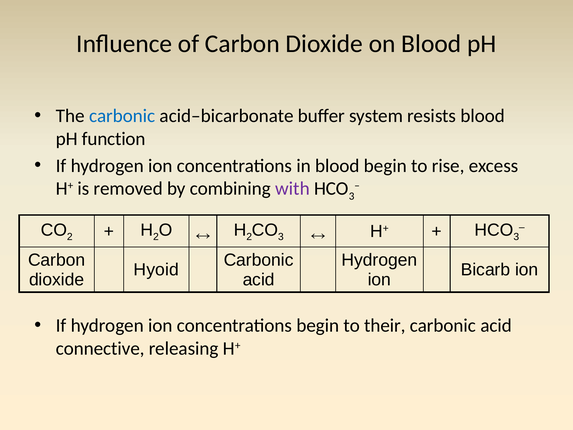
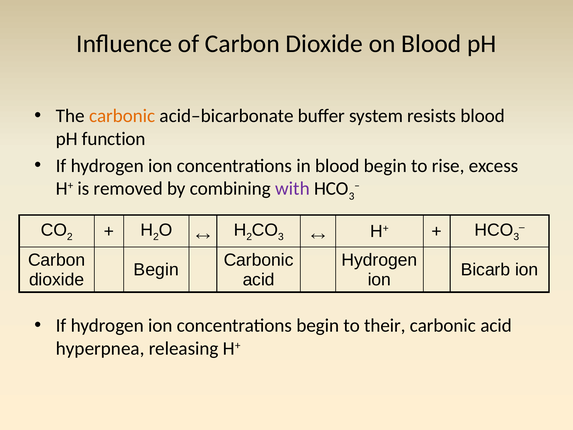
carbonic at (122, 116) colour: blue -> orange
Hyoid at (156, 270): Hyoid -> Begin
connective: connective -> hyperpnea
